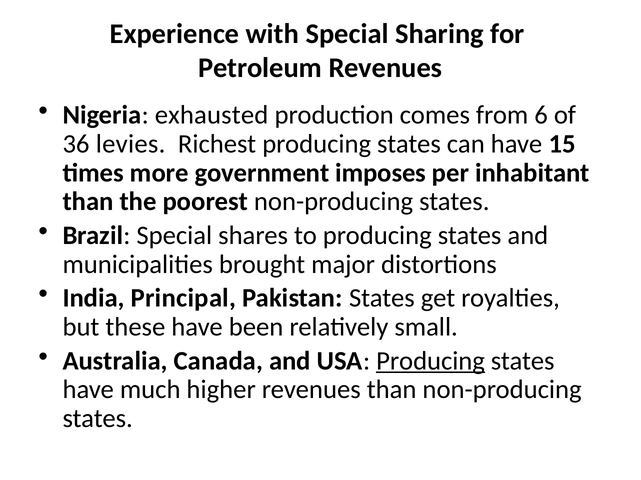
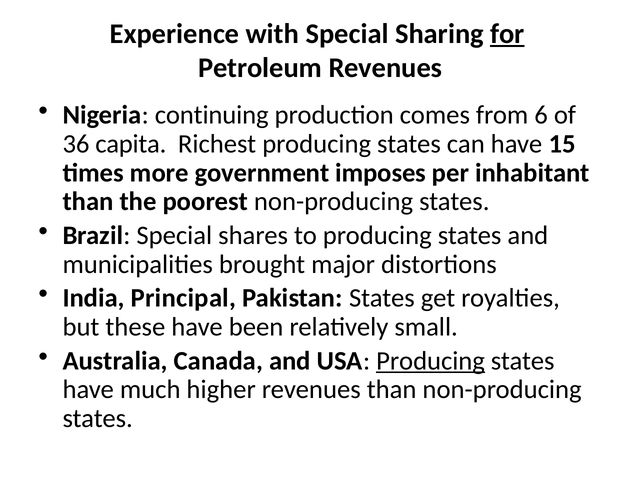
for underline: none -> present
exhausted: exhausted -> continuing
levies: levies -> capita
